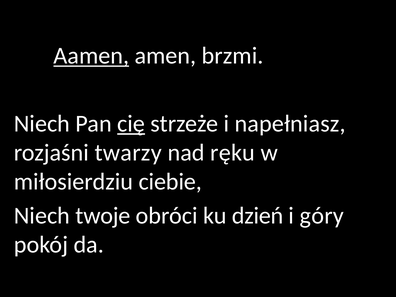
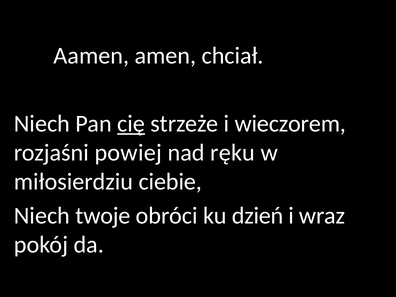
Aamen underline: present -> none
brzmi: brzmi -> chciał
napełniasz: napełniasz -> wieczorem
twarzy: twarzy -> powiej
góry: góry -> wraz
